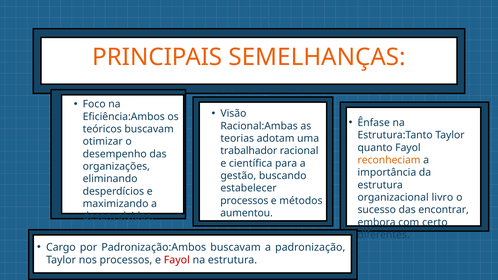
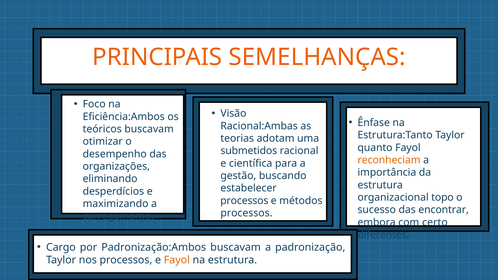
trabalhador: trabalhador -> submetidos
livro: livro -> topo
aumentou at (247, 213): aumentou -> processos
desenvolvidas: desenvolvidas -> carregamento
Fayol at (177, 260) colour: red -> orange
